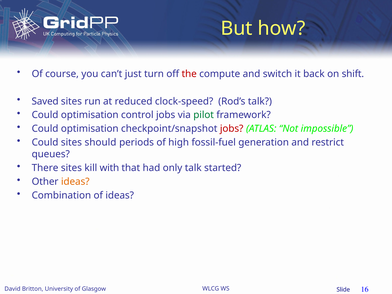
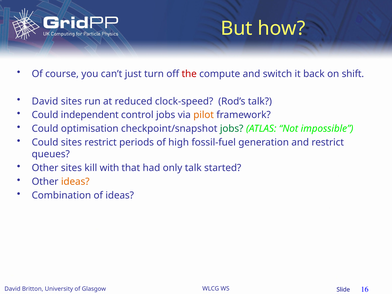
Saved at (45, 101): Saved -> David
optimisation at (90, 115): optimisation -> independent
pilot colour: green -> orange
jobs at (232, 129) colour: red -> green
sites should: should -> restrict
There at (45, 168): There -> Other
